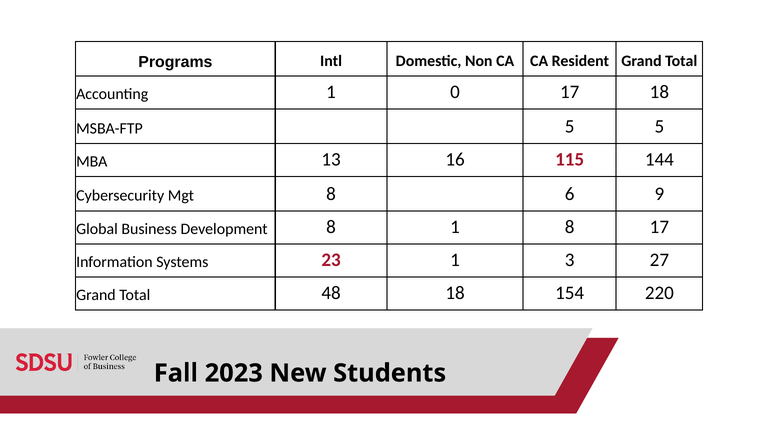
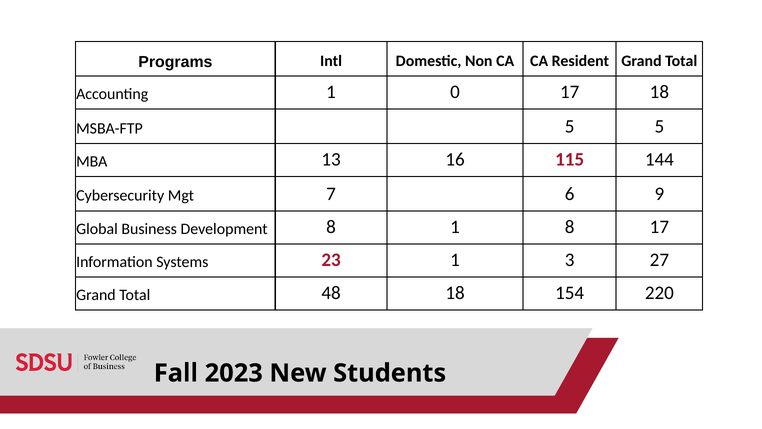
Mgt 8: 8 -> 7
